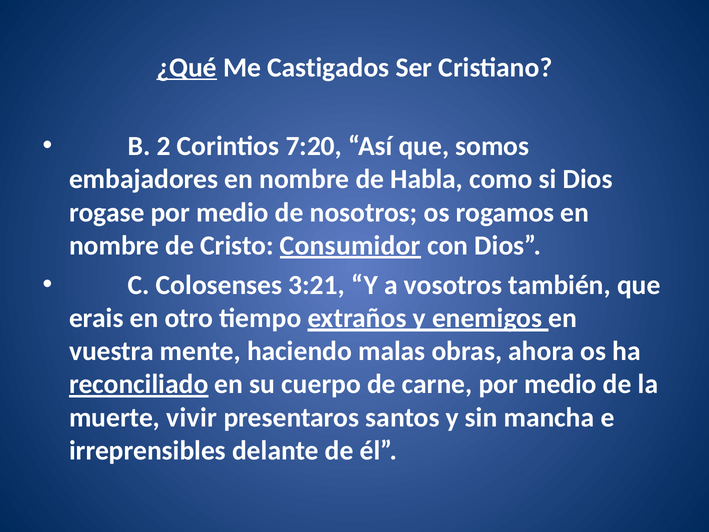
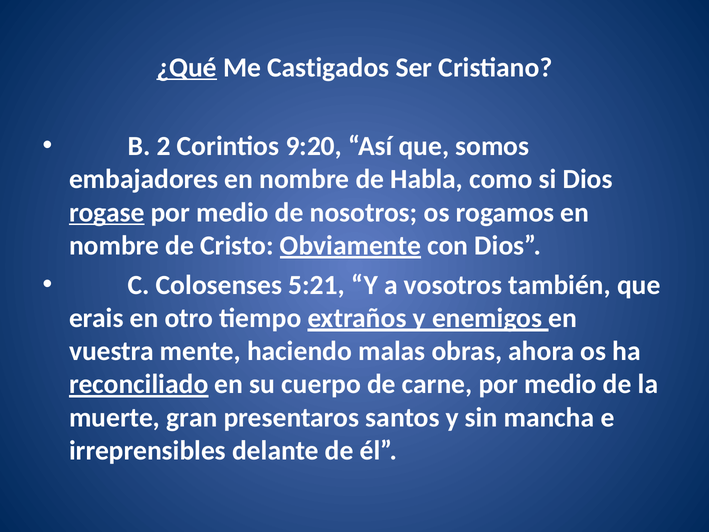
7:20: 7:20 -> 9:20
rogase underline: none -> present
Consumidor: Consumidor -> Obviamente
3:21: 3:21 -> 5:21
vivir: vivir -> gran
